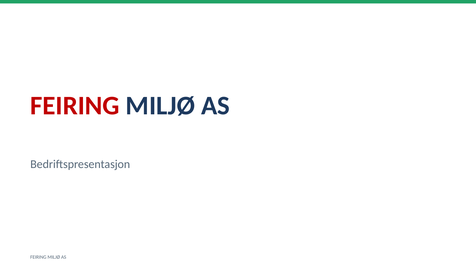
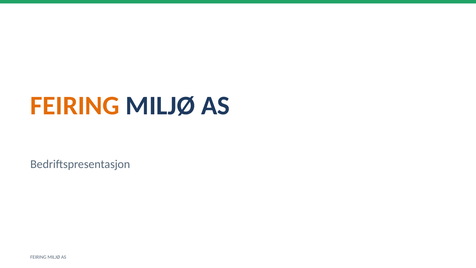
FEIRING at (75, 106) colour: red -> orange
